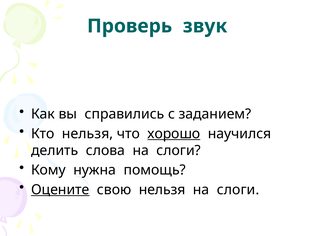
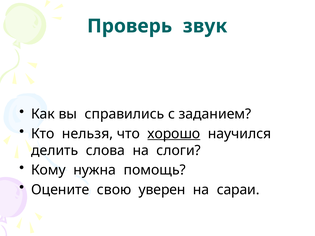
Оцените underline: present -> none
свою нельзя: нельзя -> уверен
слоги at (238, 190): слоги -> сараи
